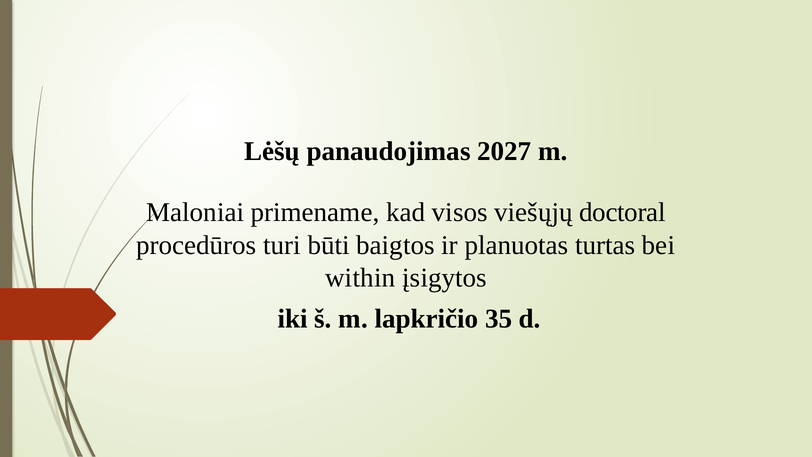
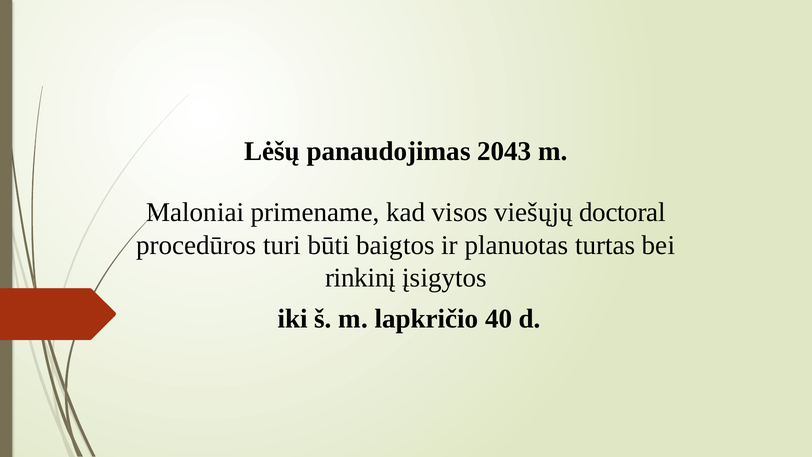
2027: 2027 -> 2043
within: within -> rinkinį
35: 35 -> 40
